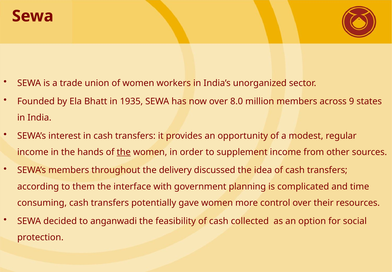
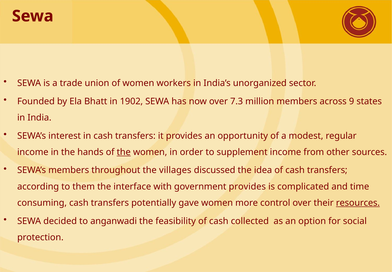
1935: 1935 -> 1902
8.0: 8.0 -> 7.3
delivery: delivery -> villages
government planning: planning -> provides
resources underline: none -> present
